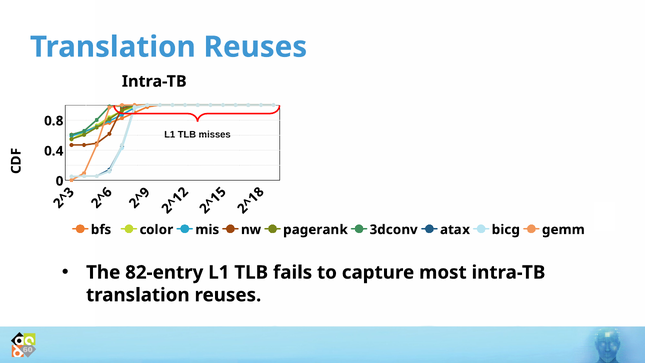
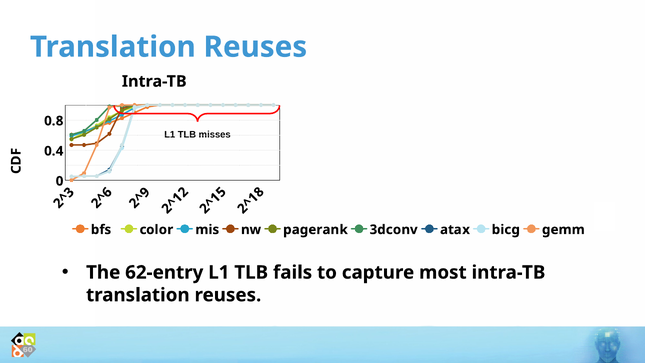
82-entry: 82-entry -> 62-entry
